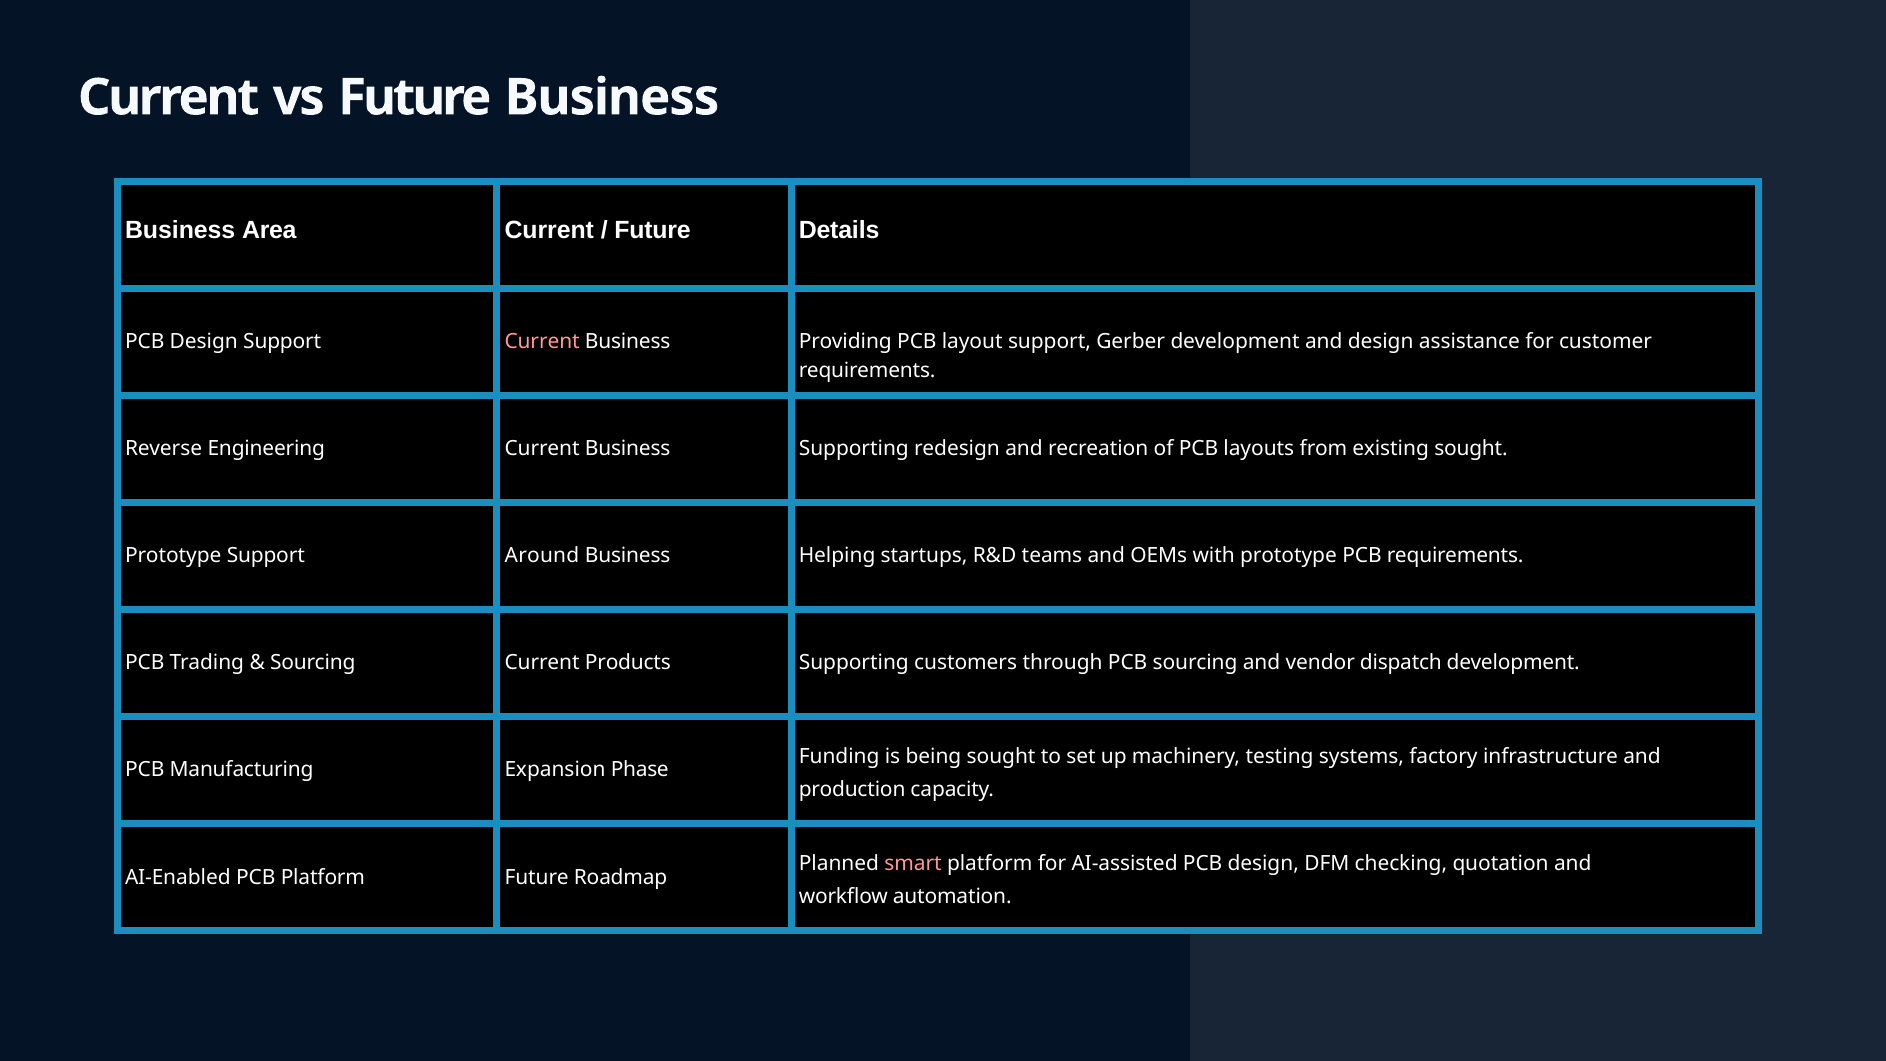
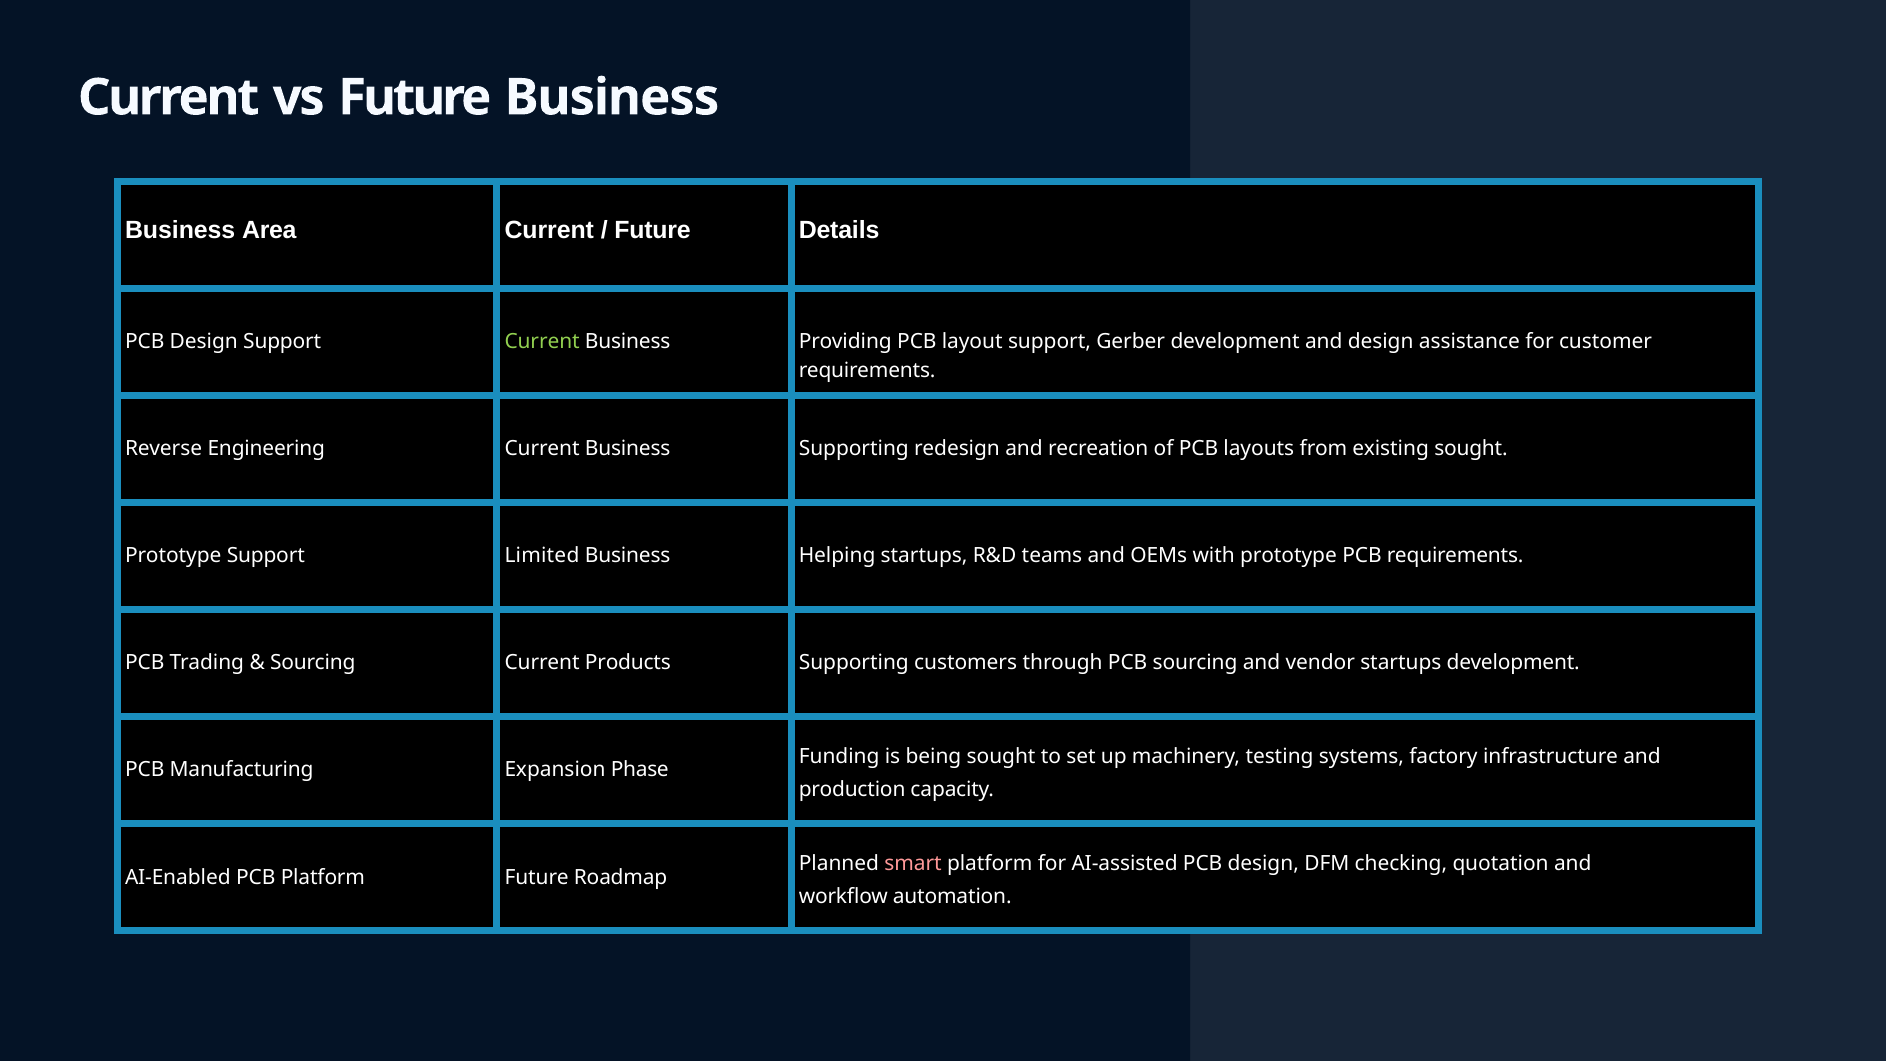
Current at (542, 342) colour: pink -> light green
Around: Around -> Limited
vendor dispatch: dispatch -> startups
